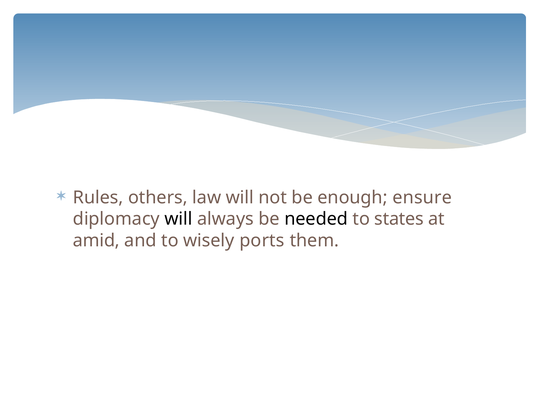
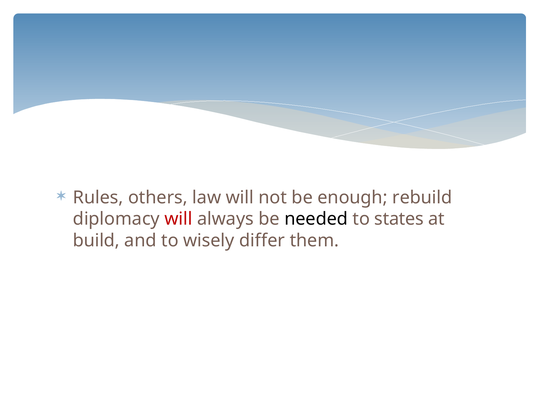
ensure: ensure -> rebuild
will at (178, 219) colour: black -> red
amid: amid -> build
ports: ports -> differ
